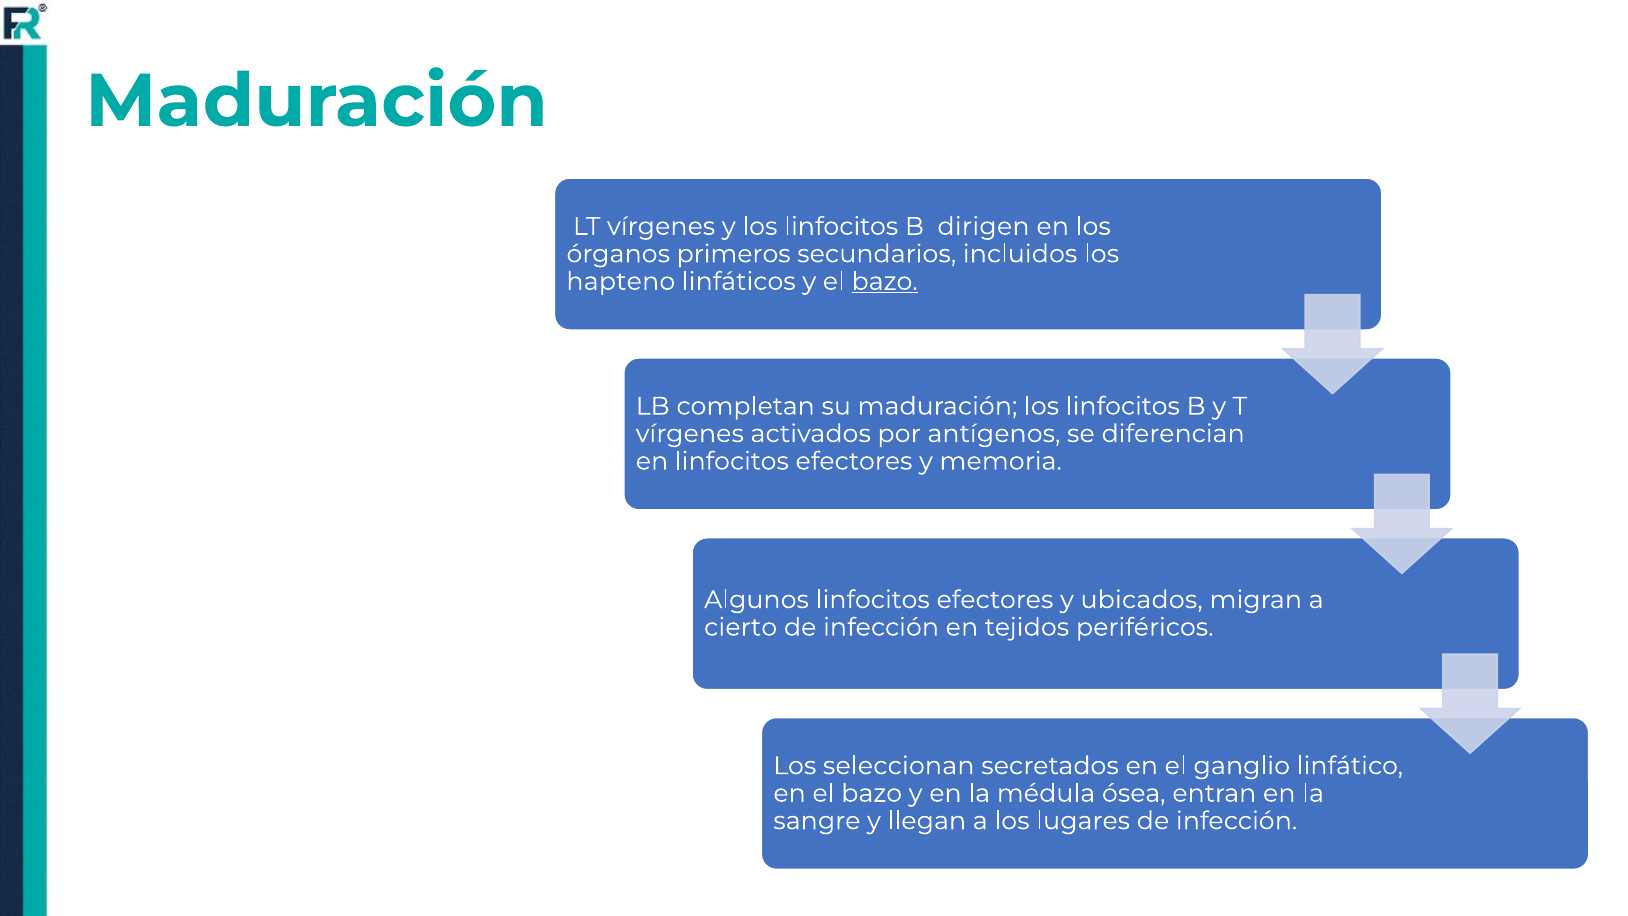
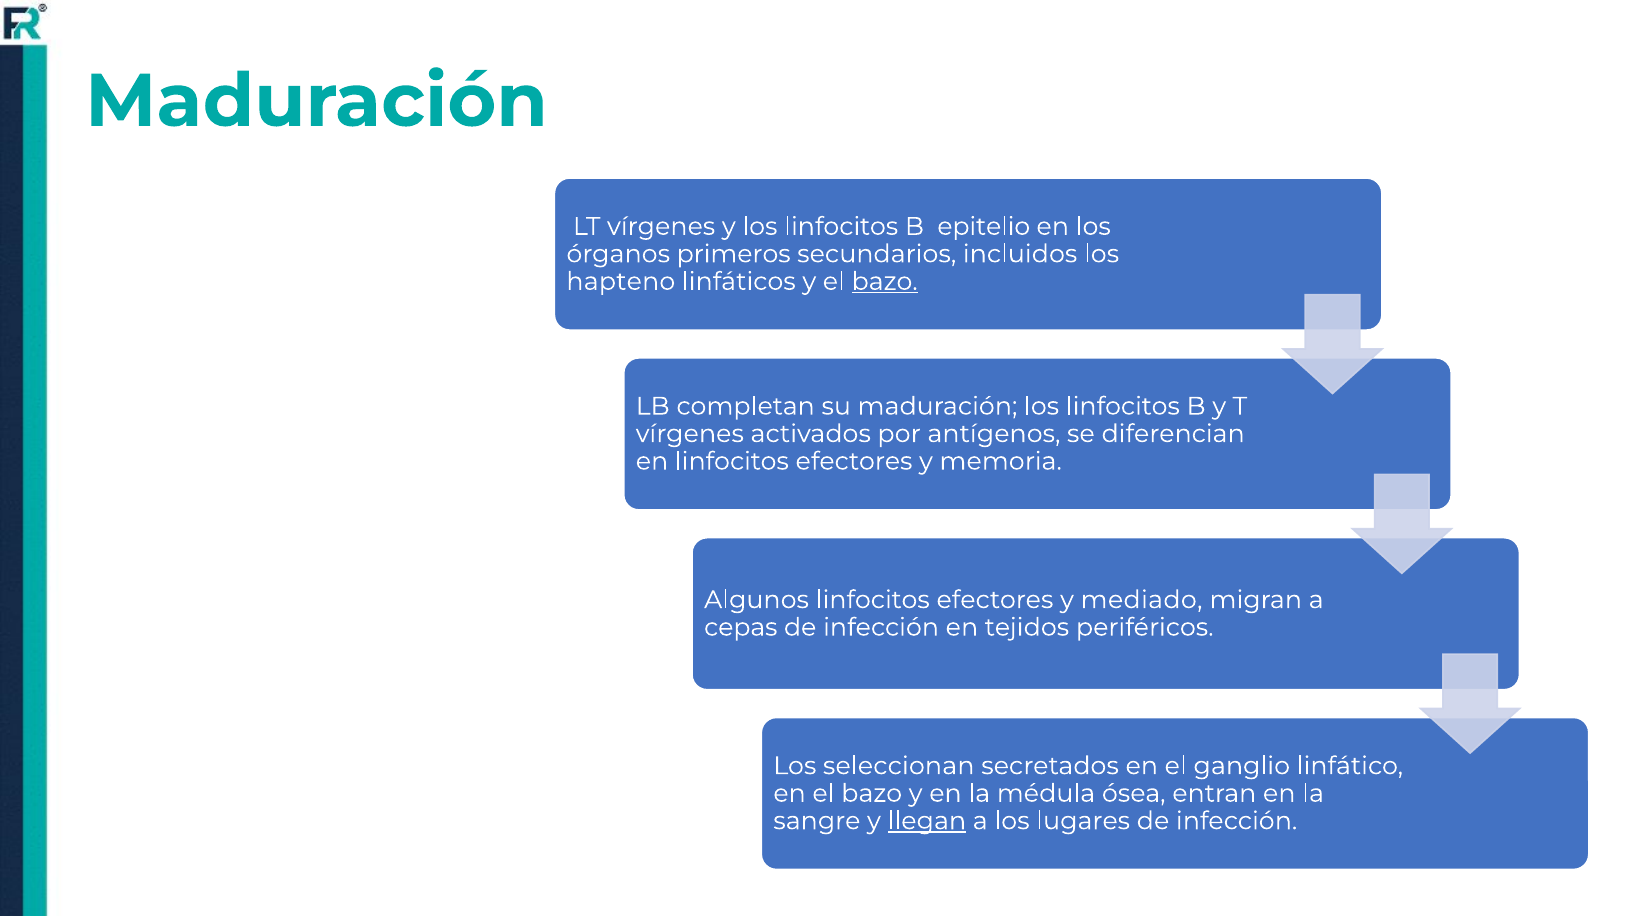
dirigen: dirigen -> epitelio
ubicados: ubicados -> mediado
cierto: cierto -> cepas
llegan underline: none -> present
